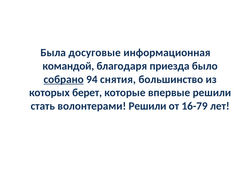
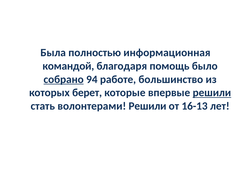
досуговые: досуговые -> полностью
приезда: приезда -> помощь
снятия: снятия -> работе
решили at (212, 93) underline: none -> present
16-79: 16-79 -> 16-13
